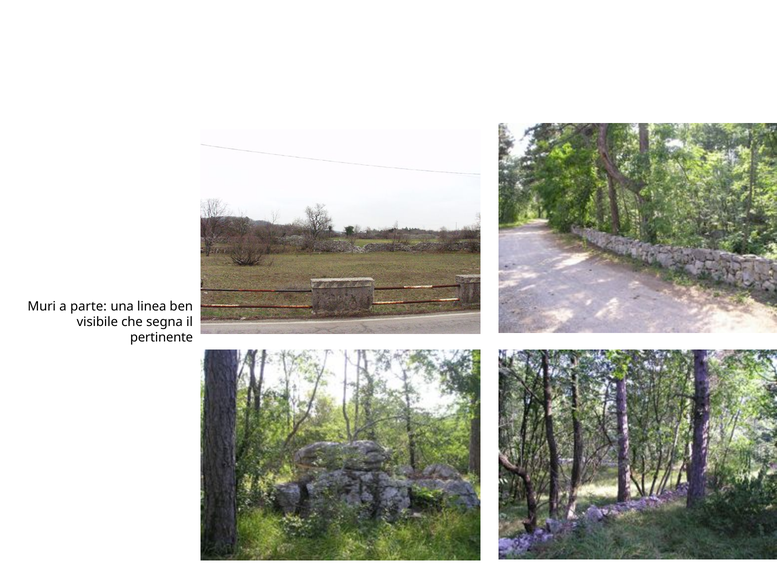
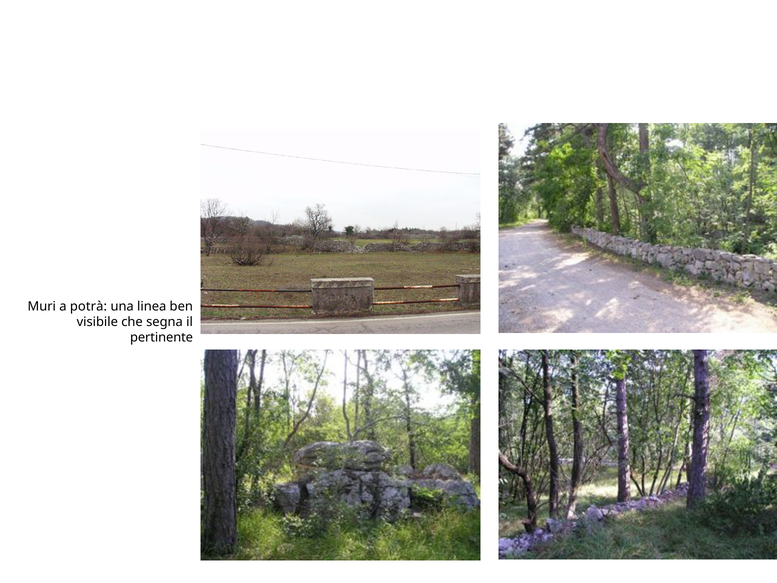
parte: parte -> potrà
